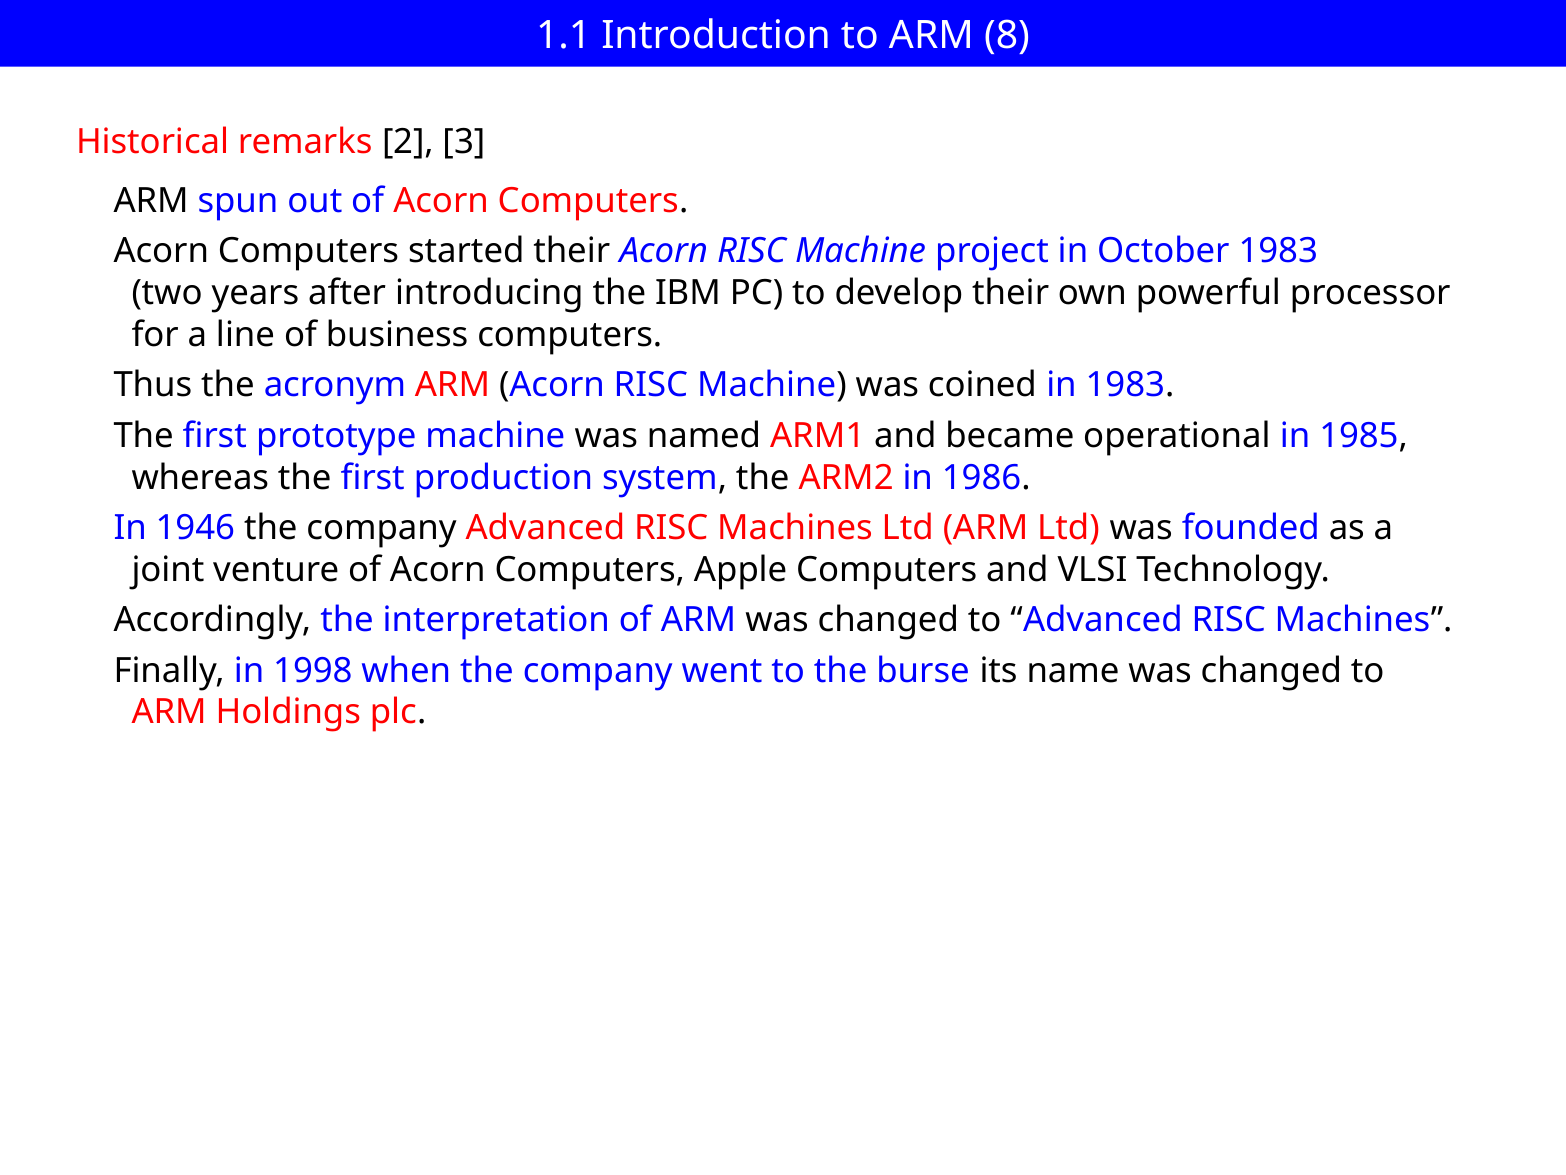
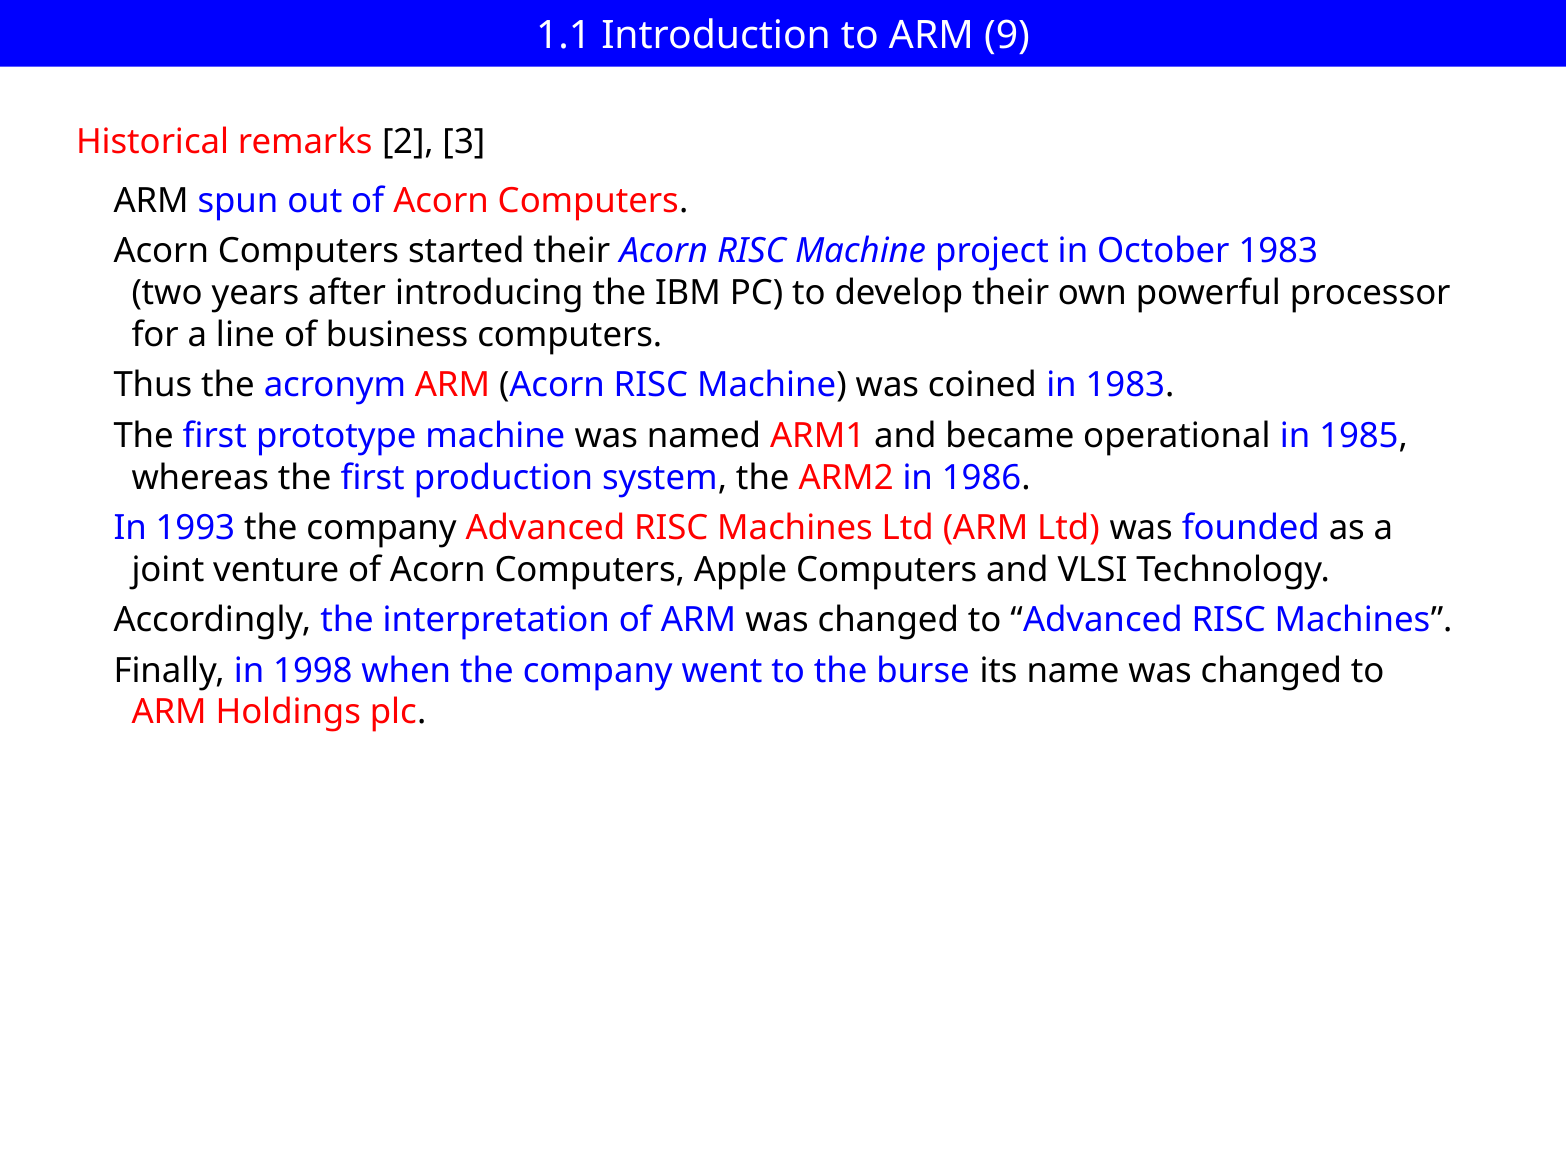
8: 8 -> 9
1946: 1946 -> 1993
